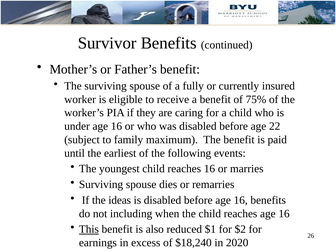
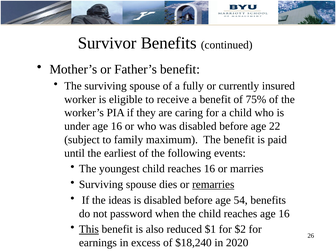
remarries underline: none -> present
before age 16: 16 -> 54
including: including -> password
